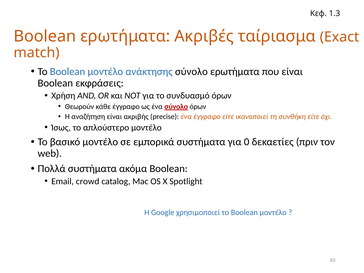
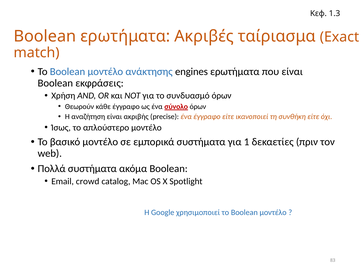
ανάκτησης σύνολο: σύνολο -> engines
0: 0 -> 1
